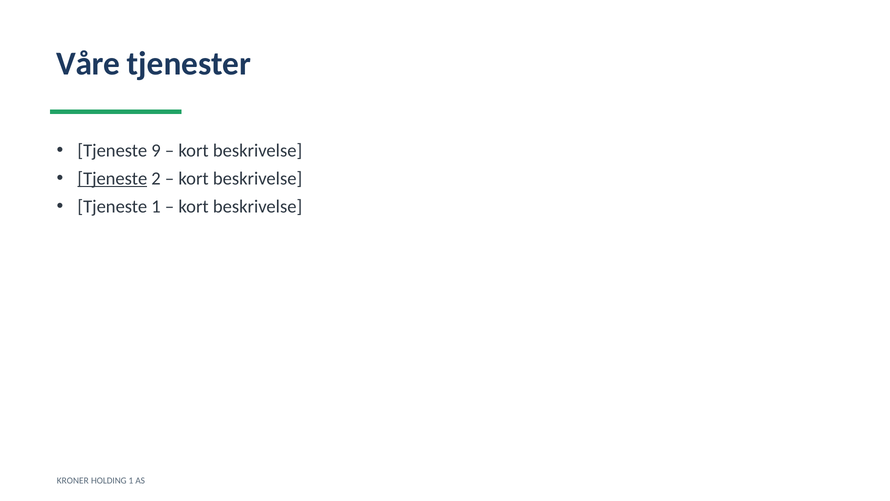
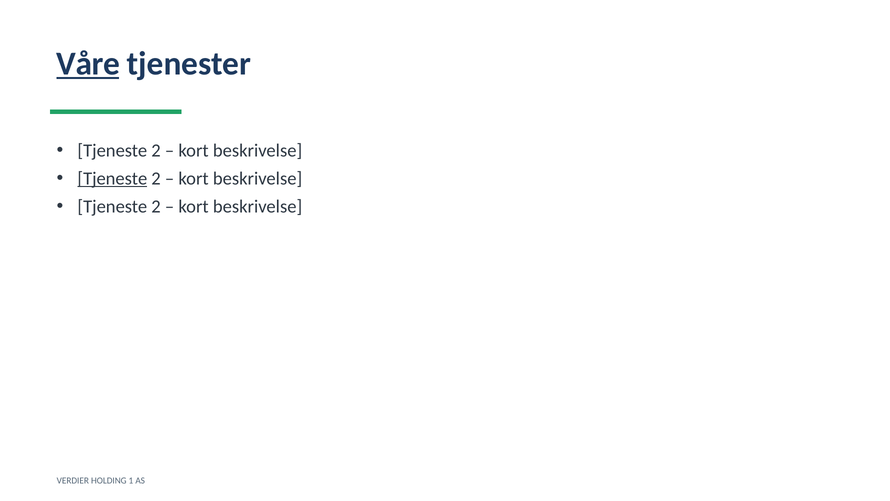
Våre underline: none -> present
9 at (156, 151): 9 -> 2
1 at (156, 206): 1 -> 2
KRONER: KRONER -> VERDIER
